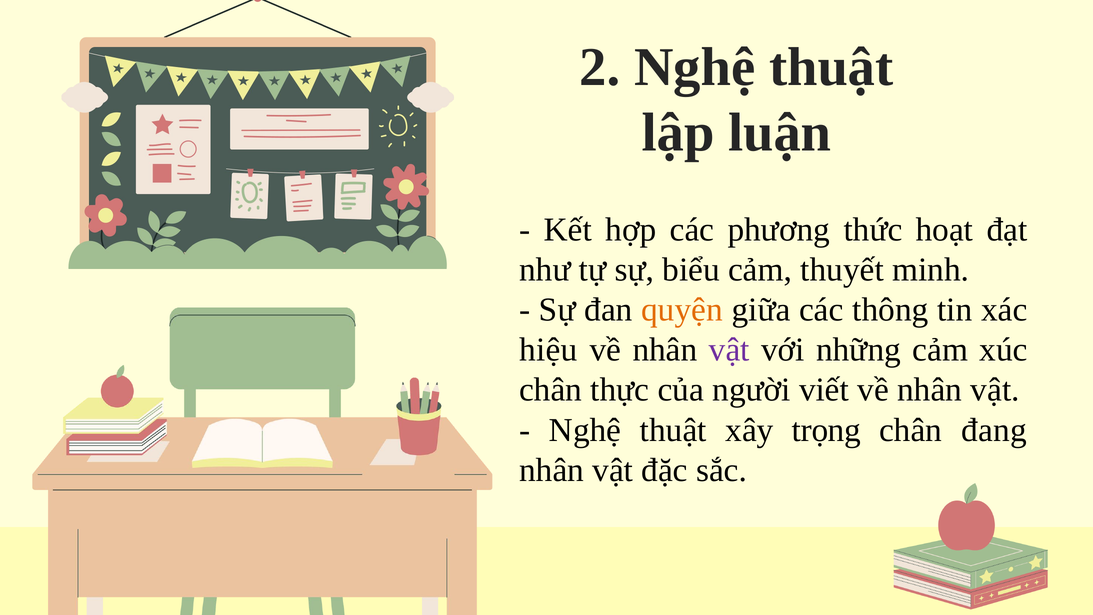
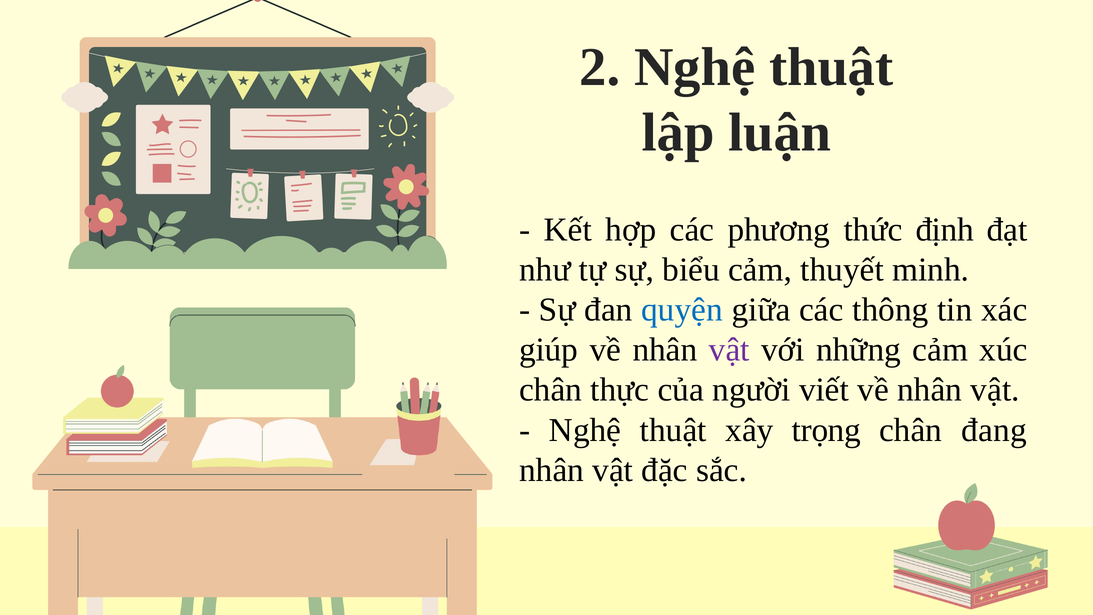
hoạt: hoạt -> định
quyện colour: orange -> blue
hiệu: hiệu -> giúp
